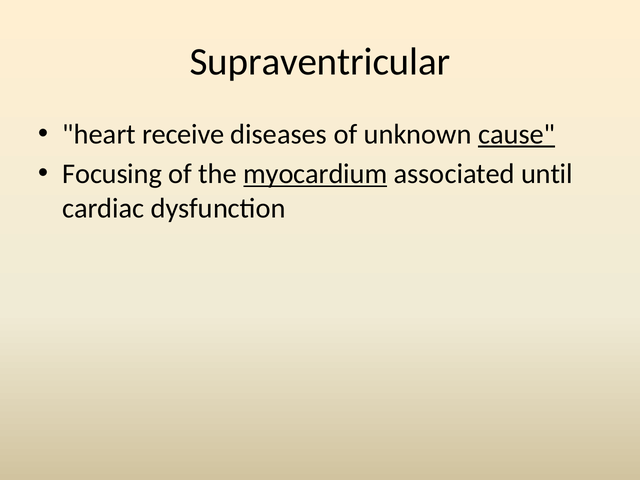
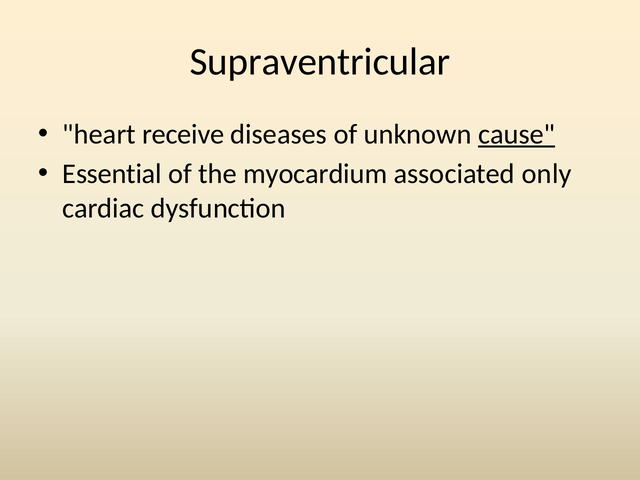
Focusing: Focusing -> Essential
myocardium underline: present -> none
until: until -> only
